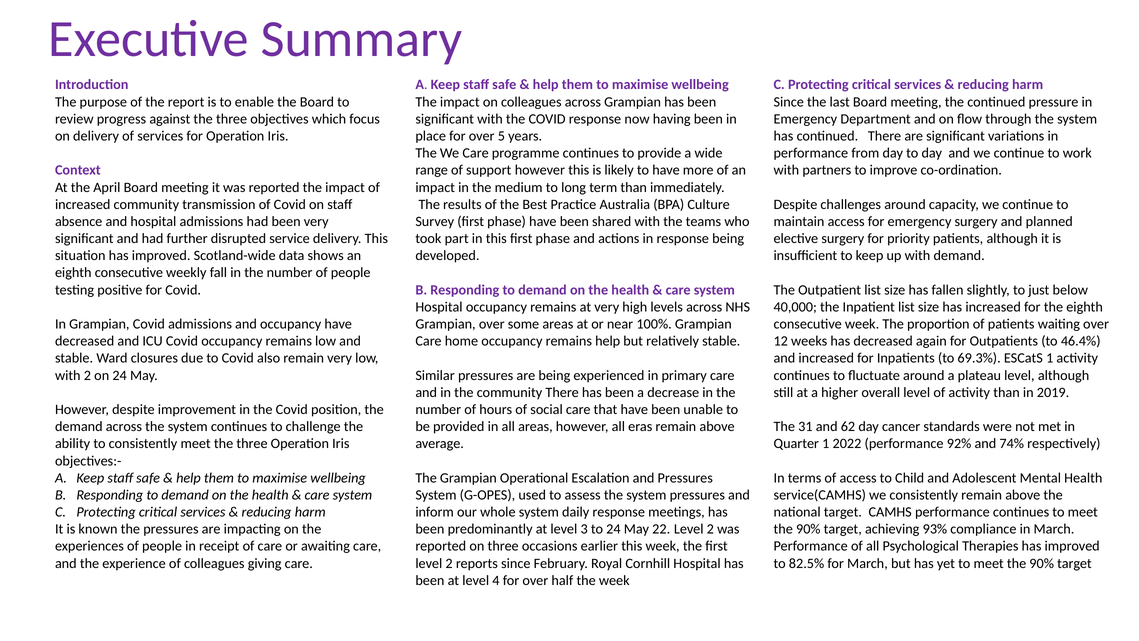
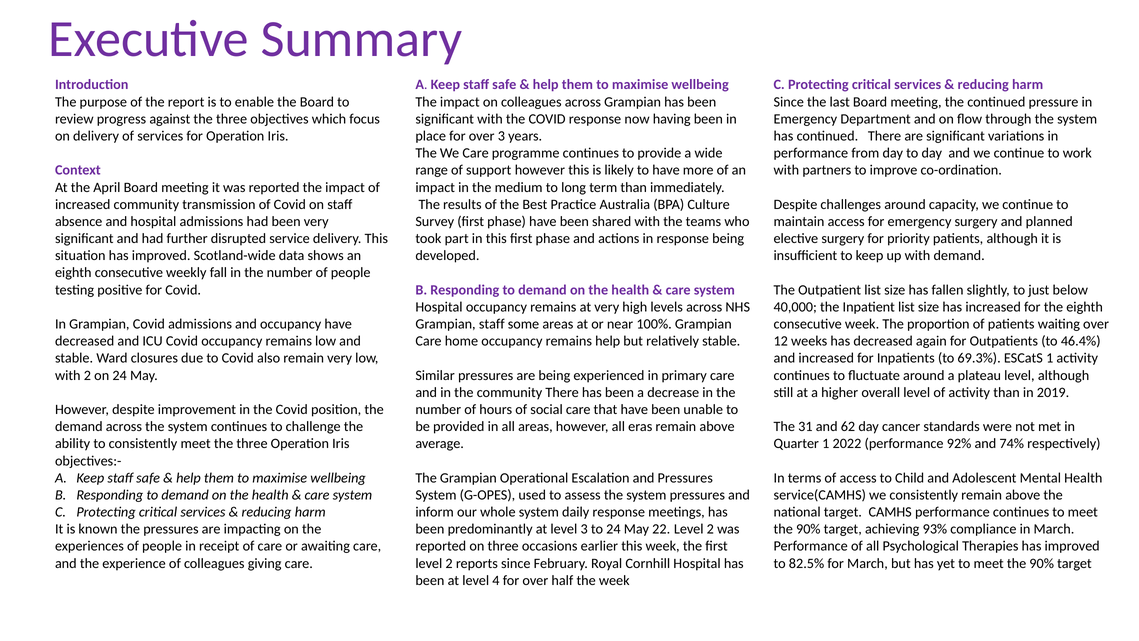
over 5: 5 -> 3
Grampian over: over -> staff
